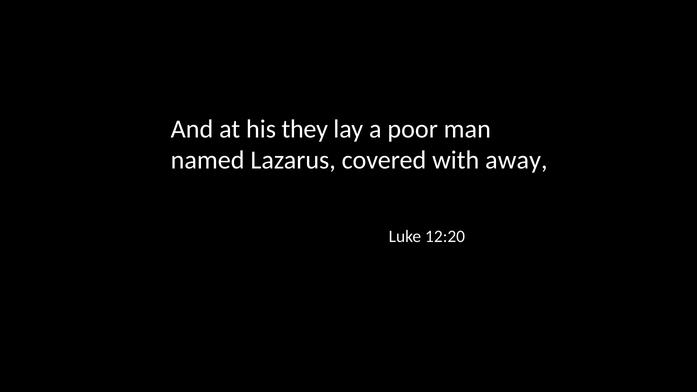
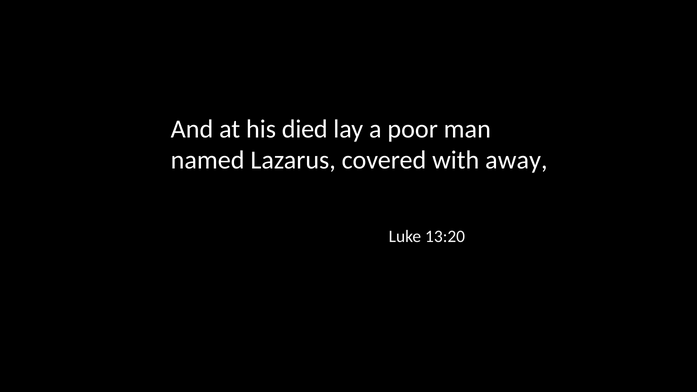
they: they -> died
12:20: 12:20 -> 13:20
